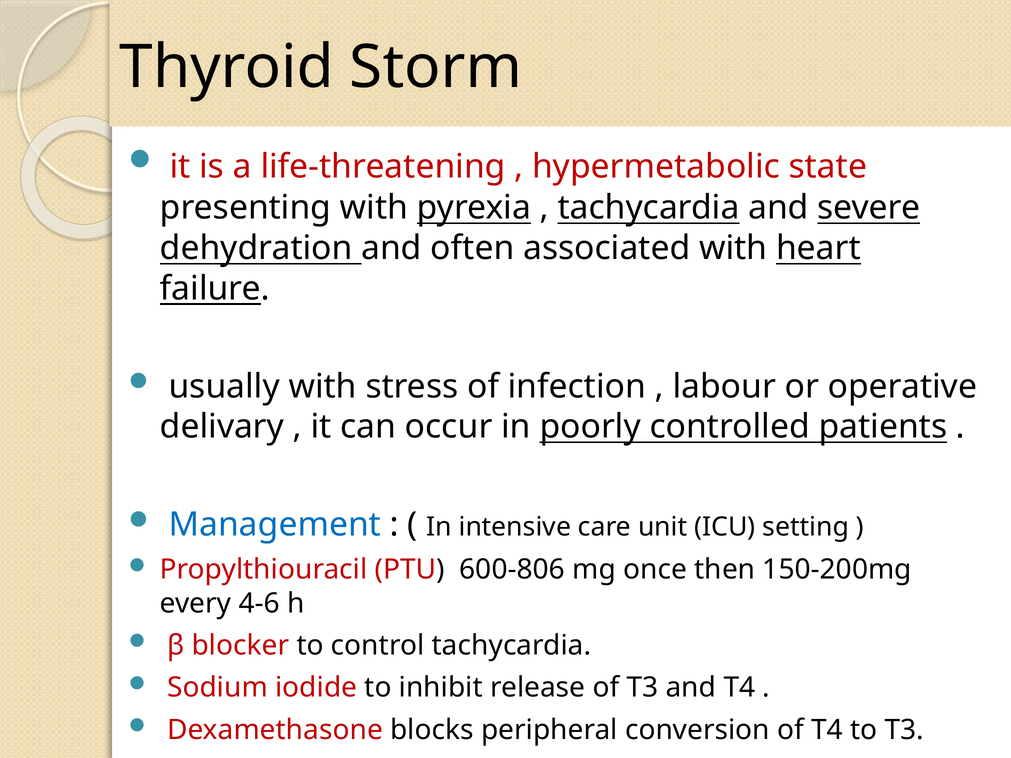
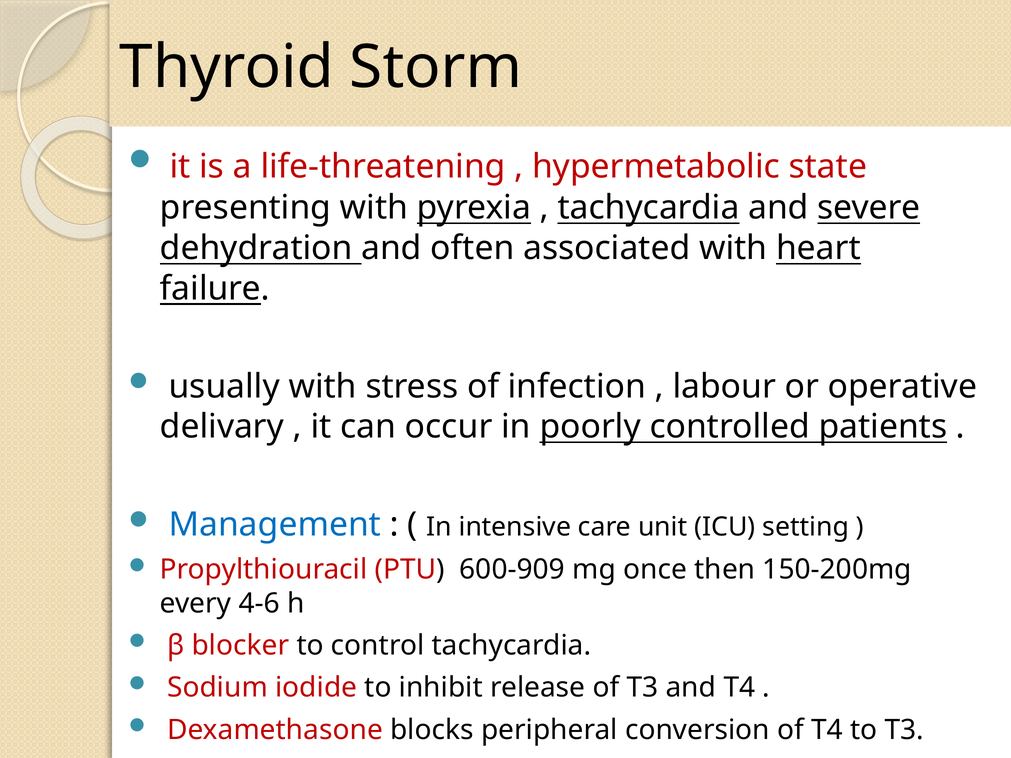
600-806: 600-806 -> 600-909
